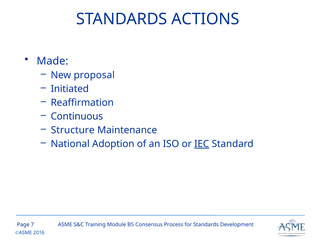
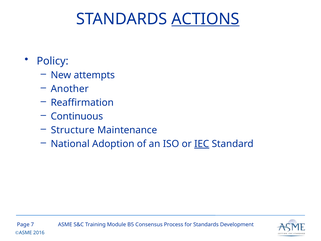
ACTIONS underline: none -> present
Made: Made -> Policy
proposal: proposal -> attempts
Initiated: Initiated -> Another
